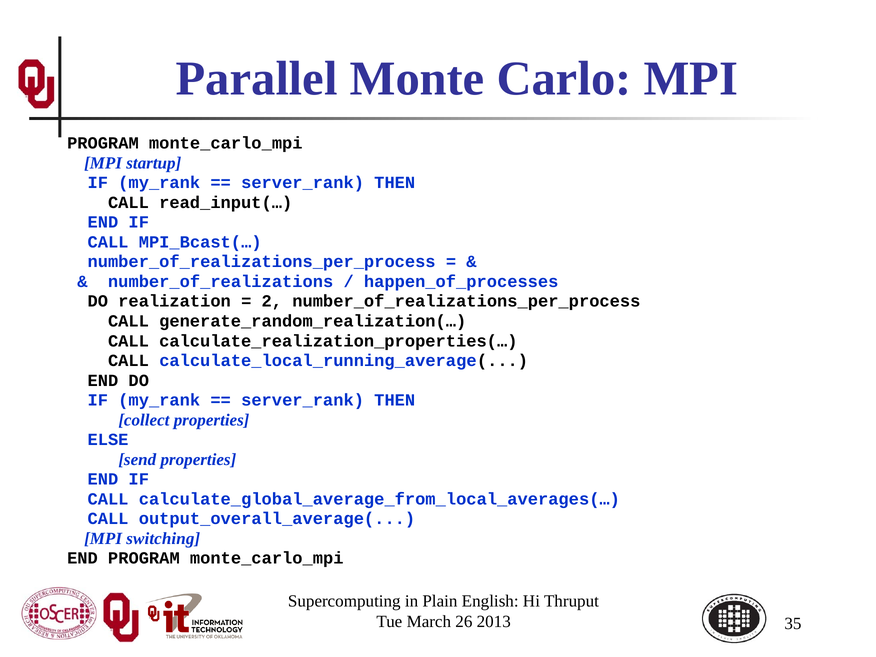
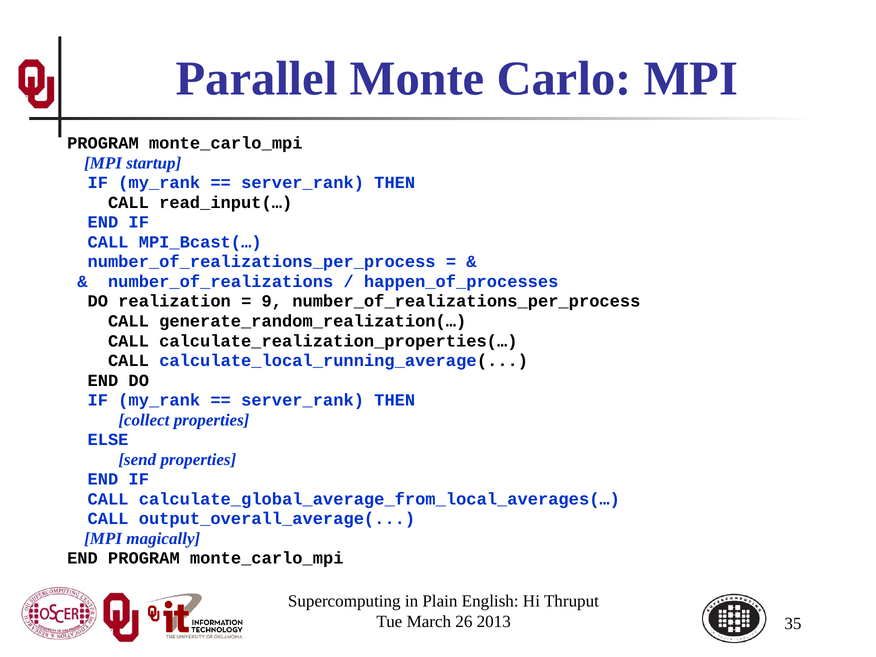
2: 2 -> 9
switching: switching -> magically
